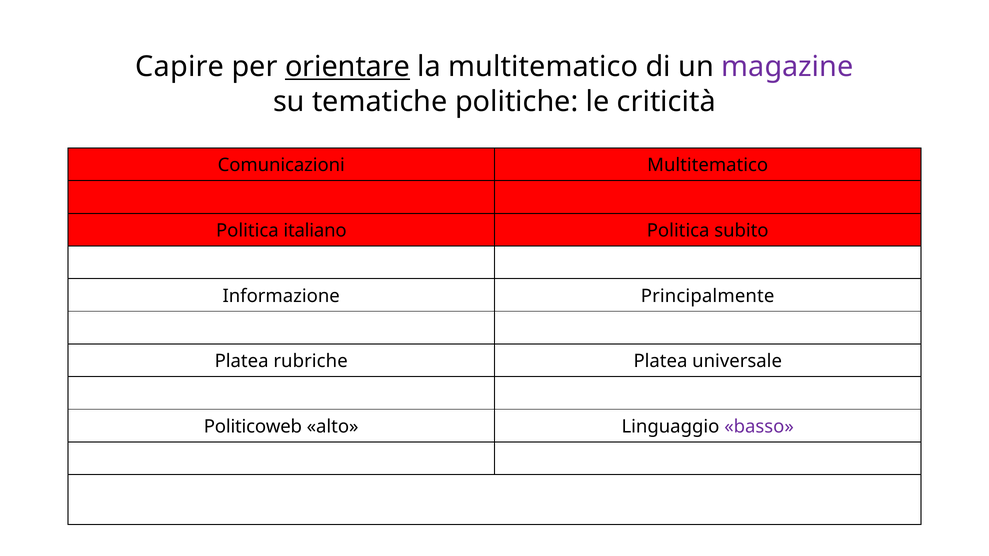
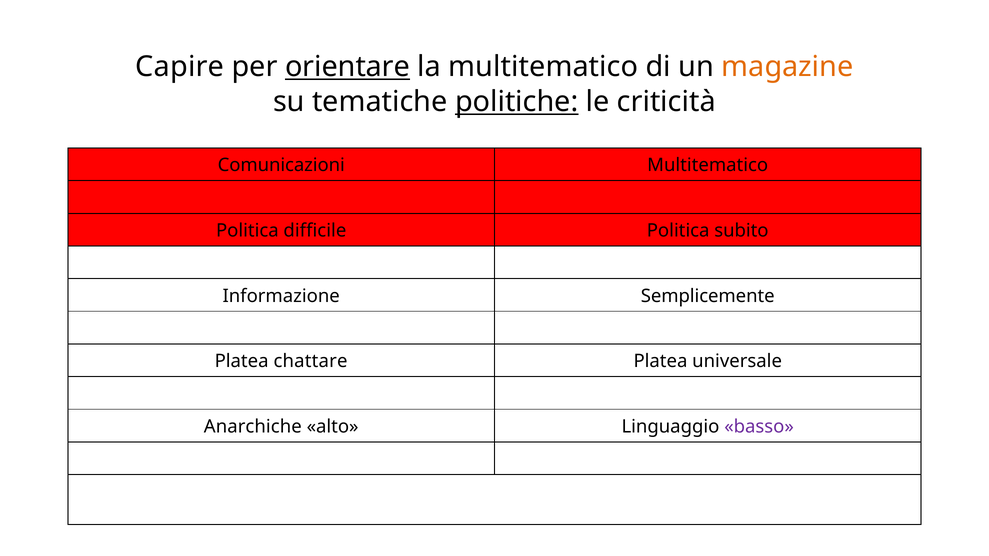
magazine colour: purple -> orange
politiche underline: none -> present
italiano: italiano -> difficile
Principalmente: Principalmente -> Semplicemente
rubriche: rubriche -> chattare
Politicoweb: Politicoweb -> Anarchiche
